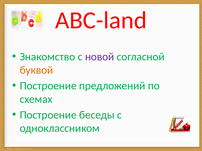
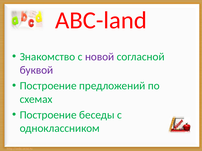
буквой colour: orange -> purple
